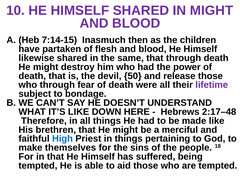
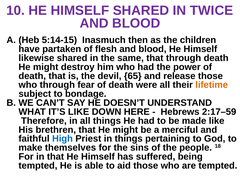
IN MIGHT: MIGHT -> TWICE
7:14-15: 7:14-15 -> 5:14-15
50: 50 -> 65
lifetime colour: purple -> orange
2:17–48: 2:17–48 -> 2:17–59
